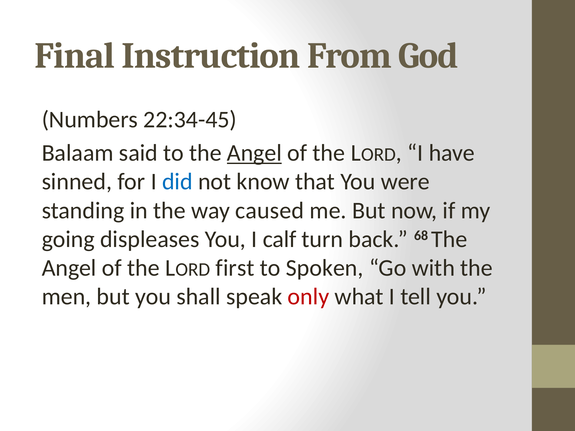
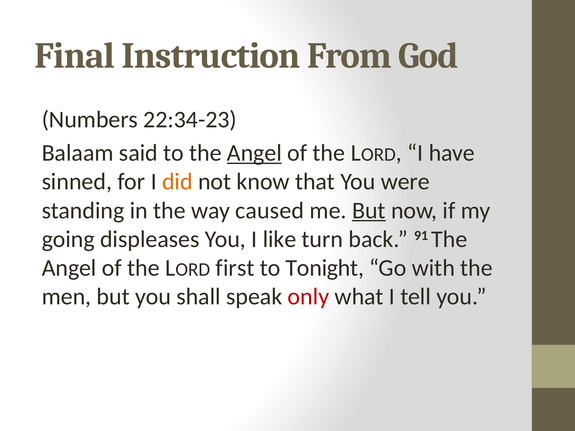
22:34-45: 22:34-45 -> 22:34-23
did colour: blue -> orange
But at (369, 211) underline: none -> present
calf: calf -> like
68: 68 -> 91
Spoken: Spoken -> Tonight
